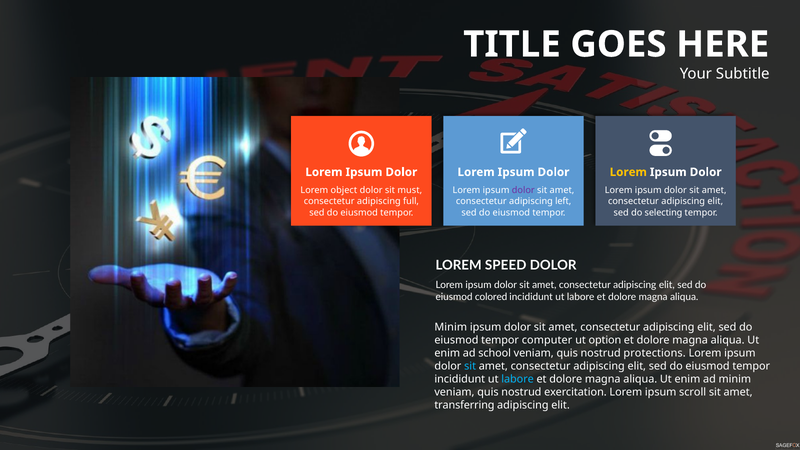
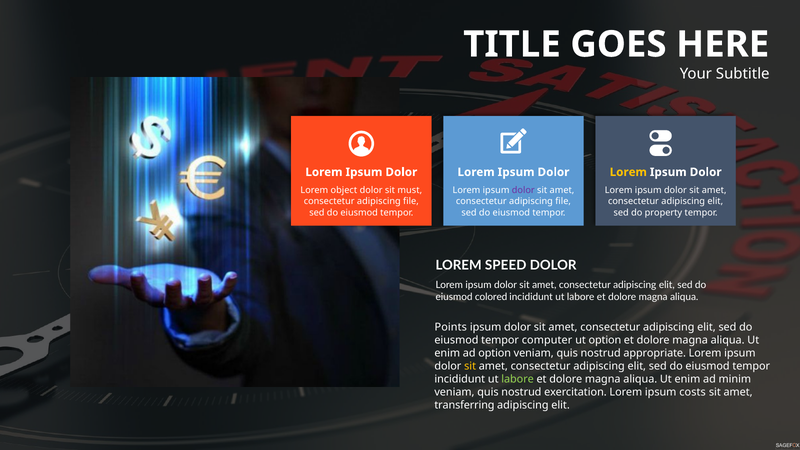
full at (411, 201): full -> file
left at (563, 201): left -> file
selecting: selecting -> property
Minim at (451, 327): Minim -> Points
ad school: school -> option
protections: protections -> appropriate
sit at (470, 366) colour: light blue -> yellow
labore at (518, 379) colour: light blue -> light green
scroll: scroll -> costs
